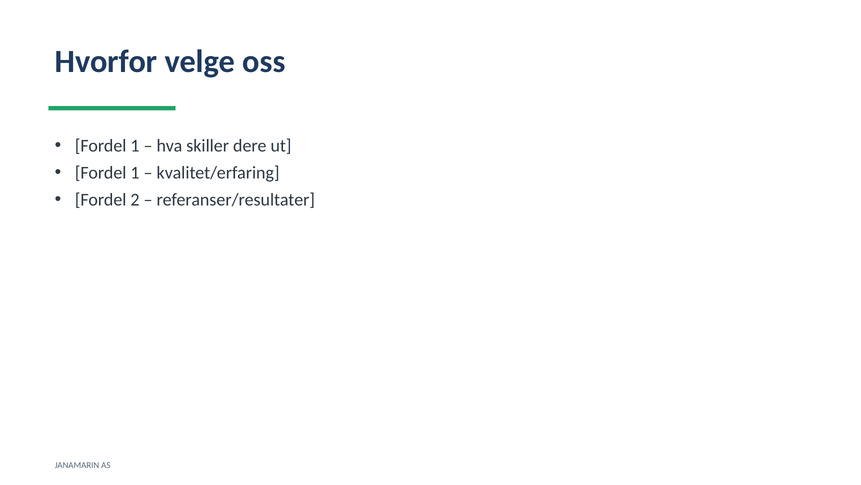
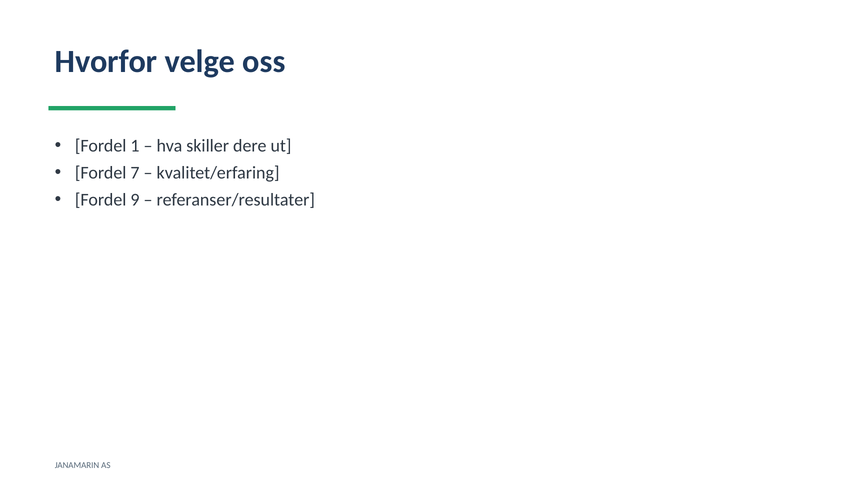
1 at (135, 173): 1 -> 7
2: 2 -> 9
